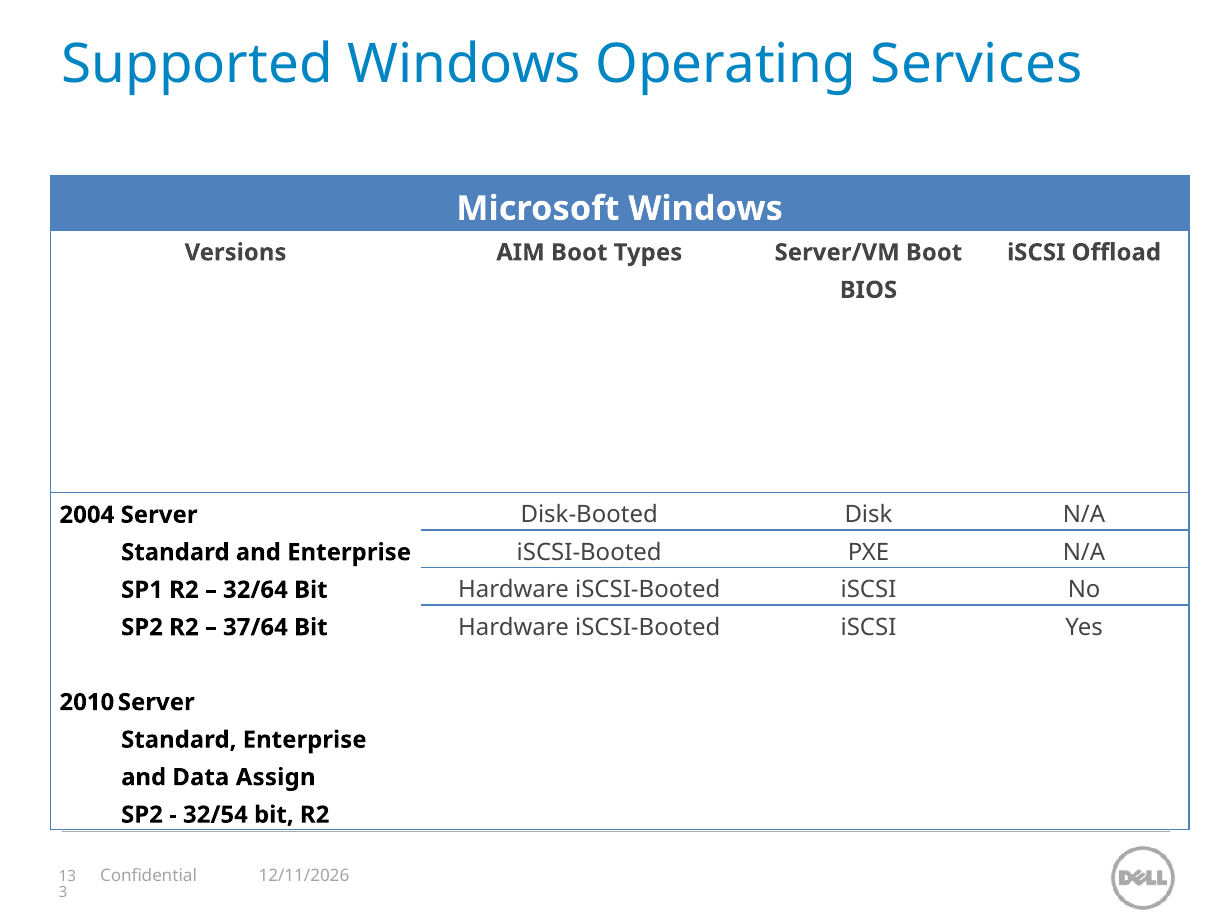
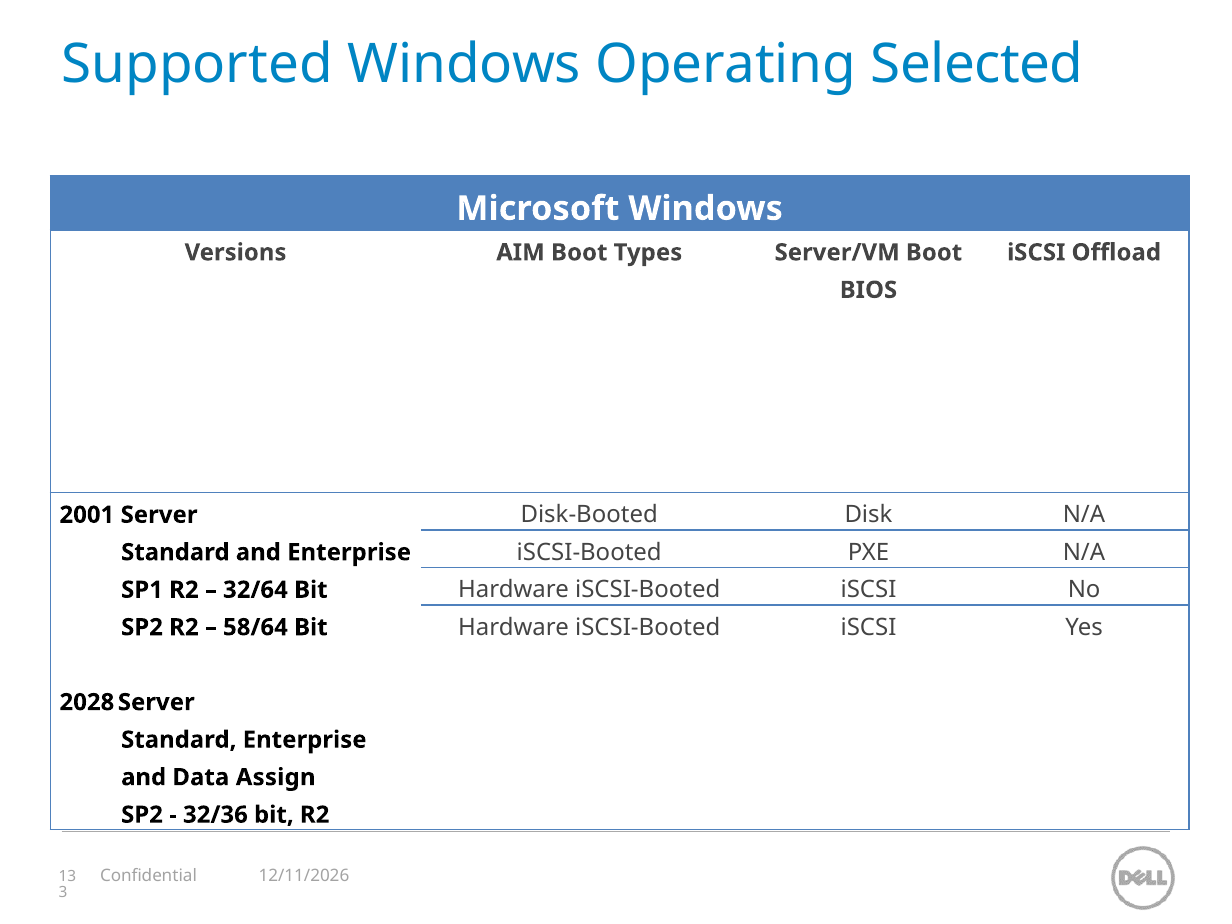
Services: Services -> Selected
2004: 2004 -> 2001
37/64: 37/64 -> 58/64
2010: 2010 -> 2028
32/54: 32/54 -> 32/36
